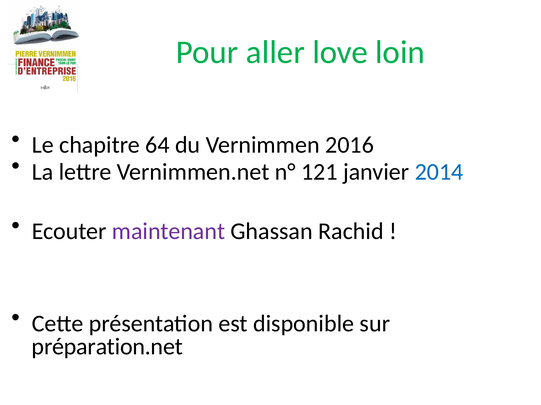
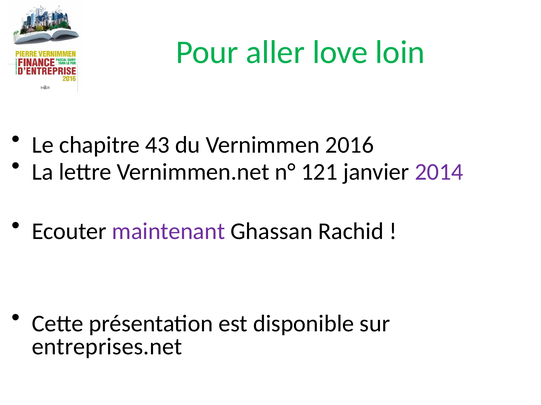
64: 64 -> 43
2014 colour: blue -> purple
préparation.net: préparation.net -> entreprises.net
